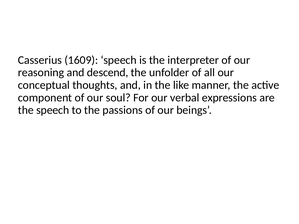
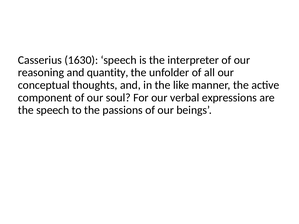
1609: 1609 -> 1630
descend: descend -> quantity
